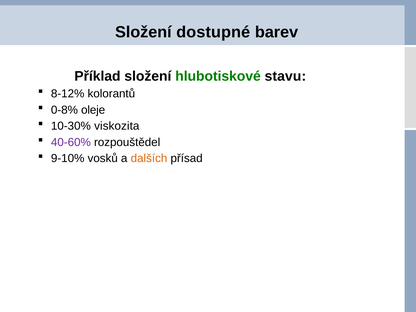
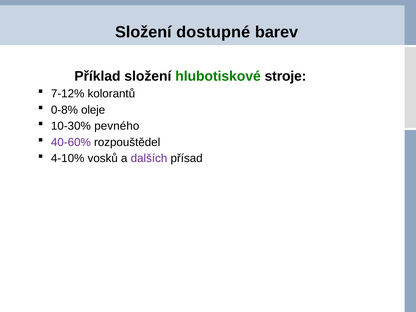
stavu: stavu -> stroje
8-12%: 8-12% -> 7-12%
viskozita: viskozita -> pevného
9-10%: 9-10% -> 4-10%
dalších colour: orange -> purple
